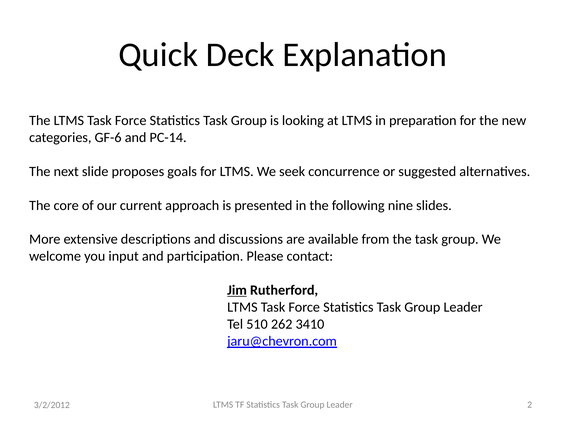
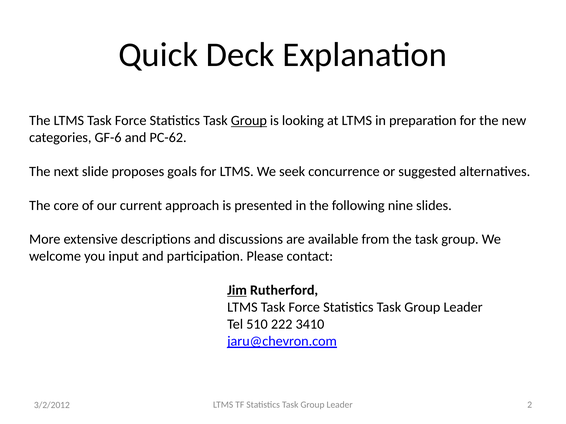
Group at (249, 121) underline: none -> present
PC-14: PC-14 -> PC-62
262: 262 -> 222
